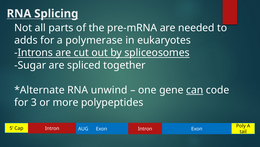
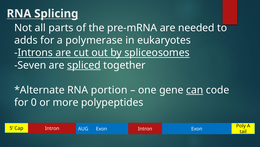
Sugar: Sugar -> Seven
spliced underline: none -> present
unwind: unwind -> portion
3: 3 -> 0
